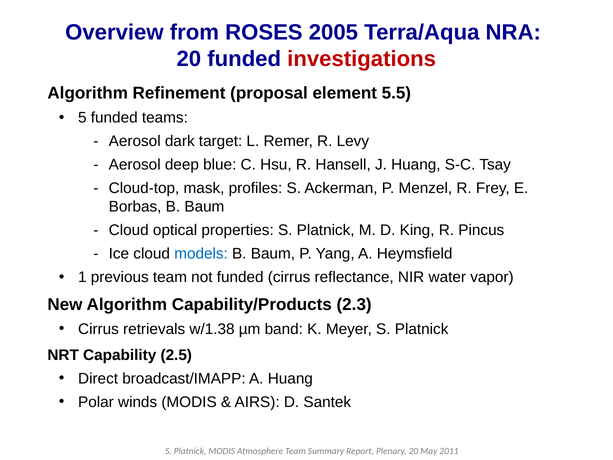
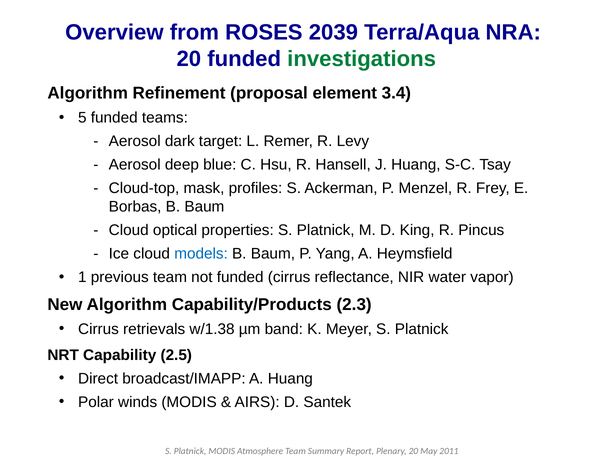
2005: 2005 -> 2039
investigations colour: red -> green
5.5: 5.5 -> 3.4
